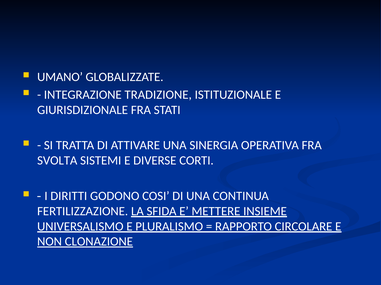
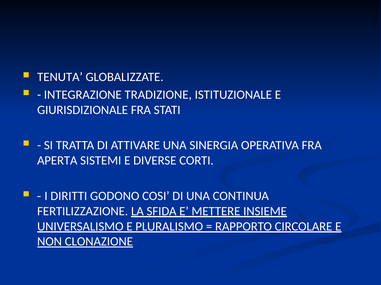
UMANO: UMANO -> TENUTA
SVOLTA: SVOLTA -> APERTA
